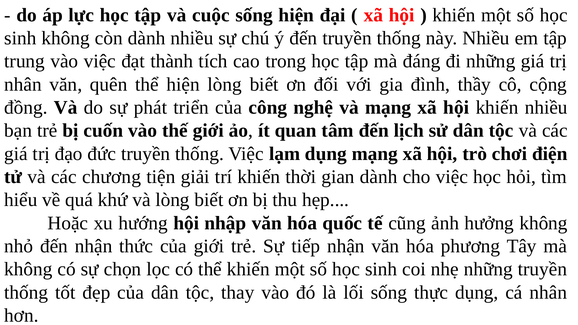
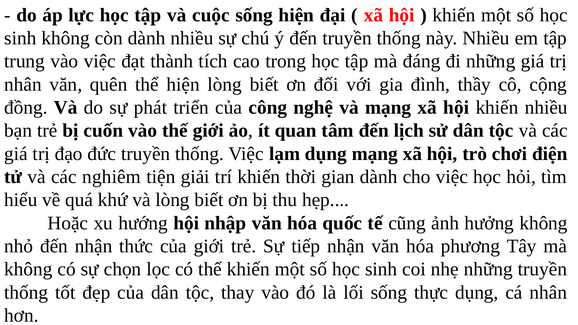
chương: chương -> nghiêm
